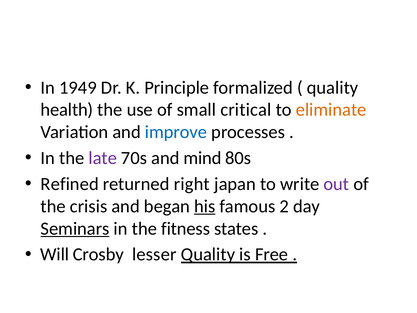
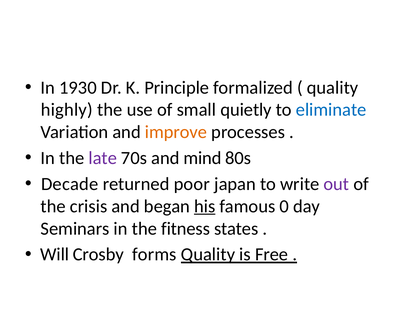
1949: 1949 -> 1930
health: health -> highly
critical: critical -> quietly
eliminate colour: orange -> blue
improve colour: blue -> orange
Refined: Refined -> Decade
right: right -> poor
2: 2 -> 0
Seminars underline: present -> none
lesser: lesser -> forms
